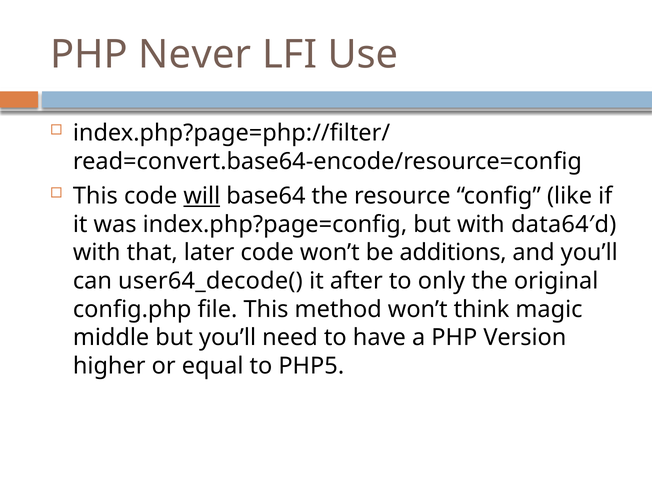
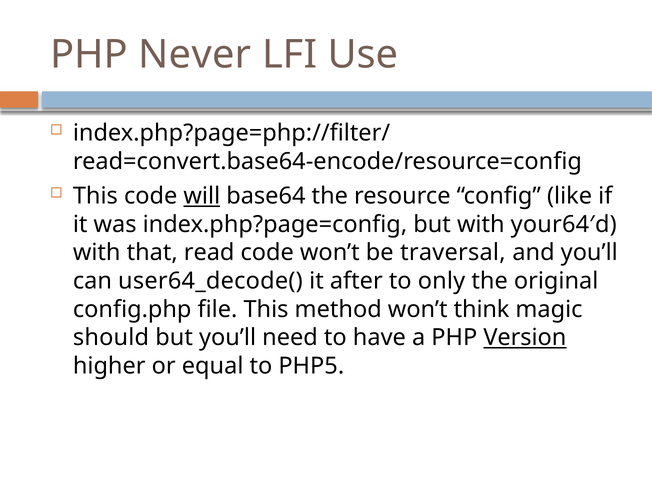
data64′d: data64′d -> your64′d
later: later -> read
additions: additions -> traversal
middle: middle -> should
Version underline: none -> present
